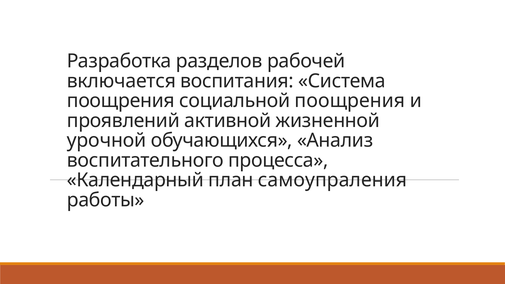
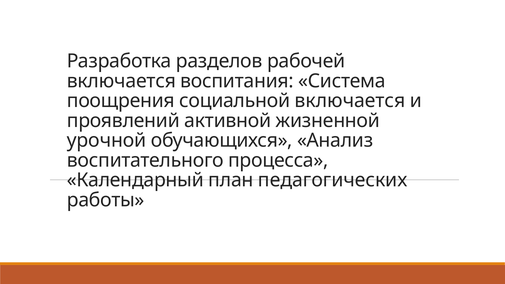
социальной поощрения: поощрения -> включается
самоупраления: самоупраления -> педагогических
